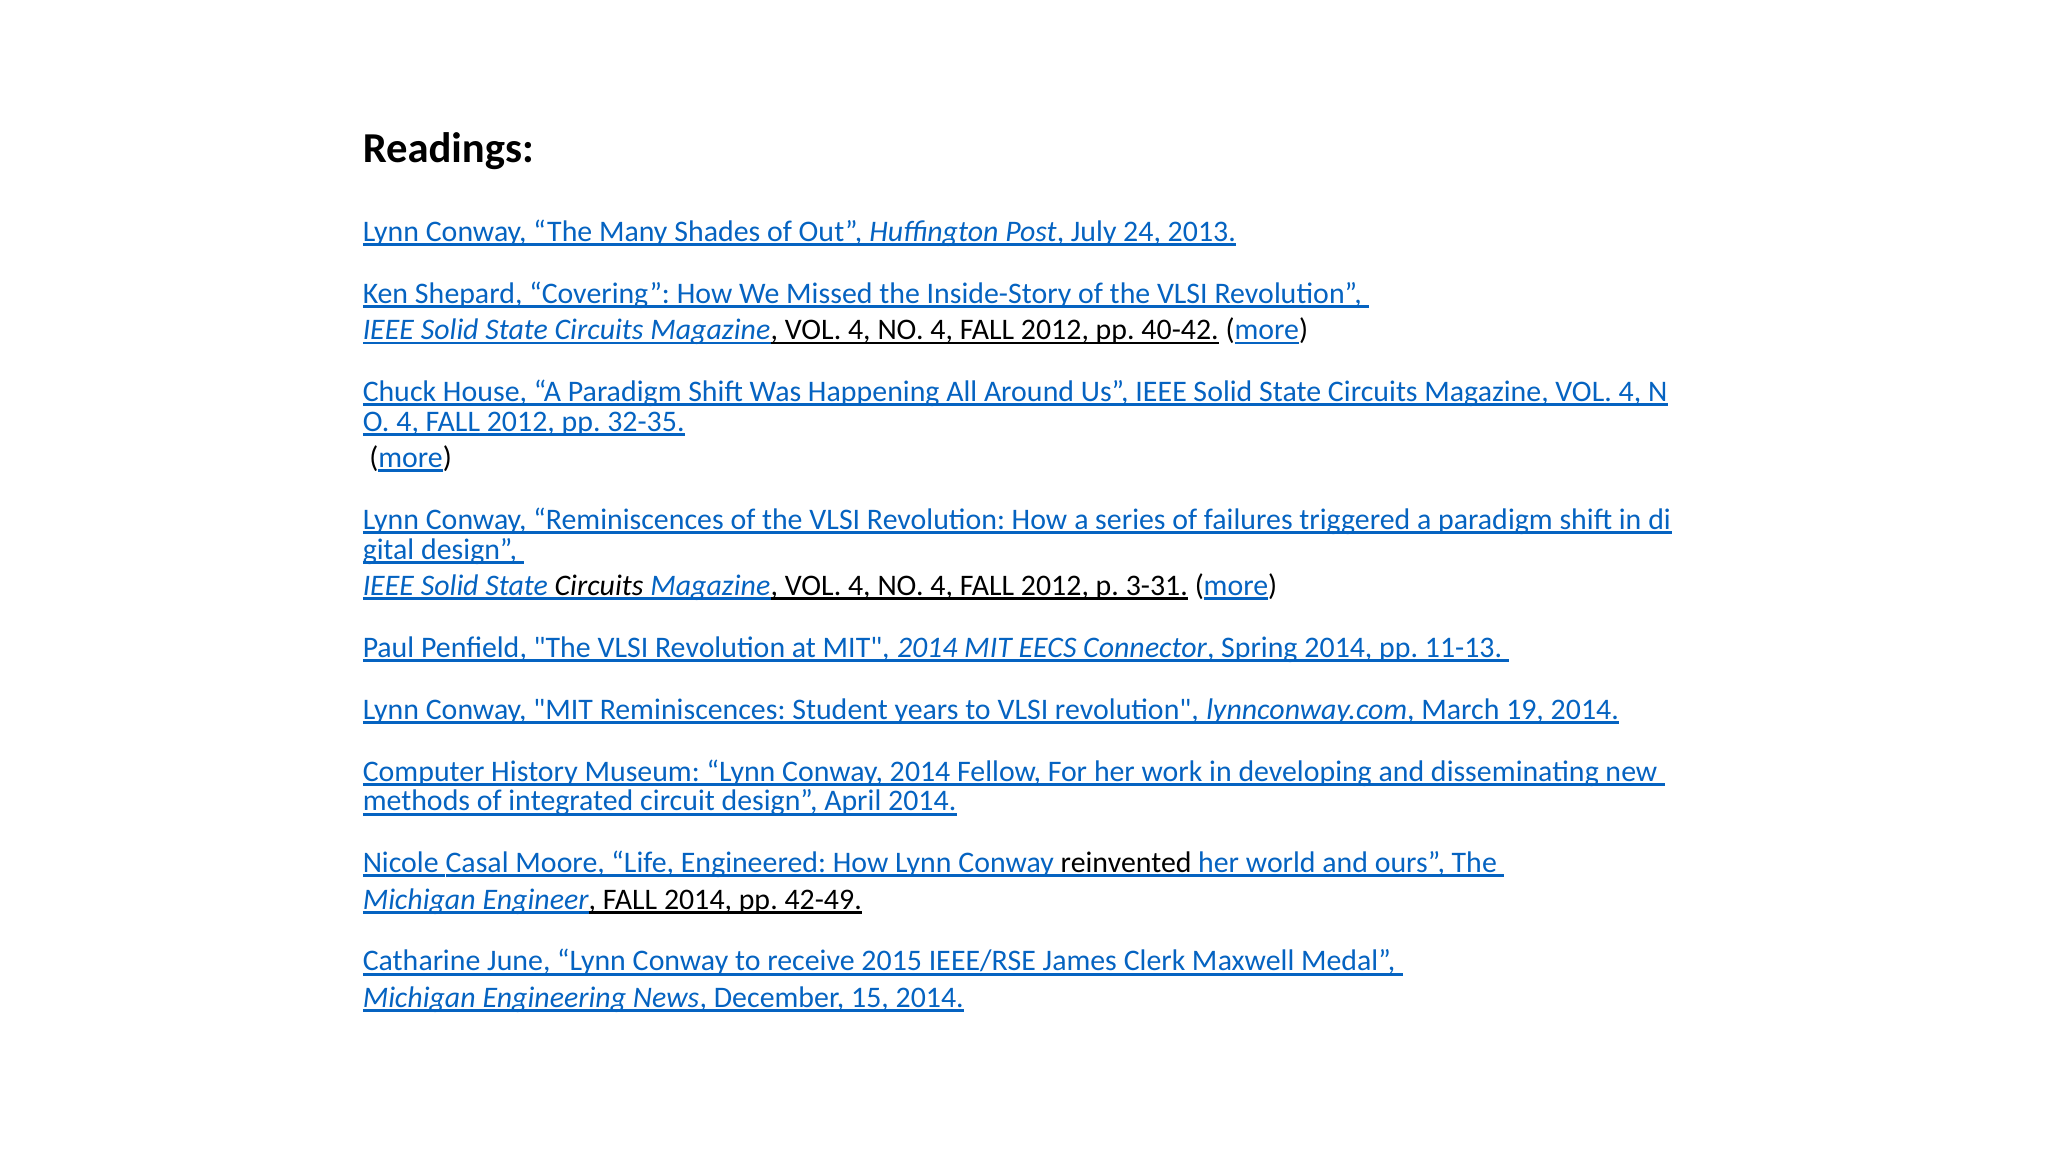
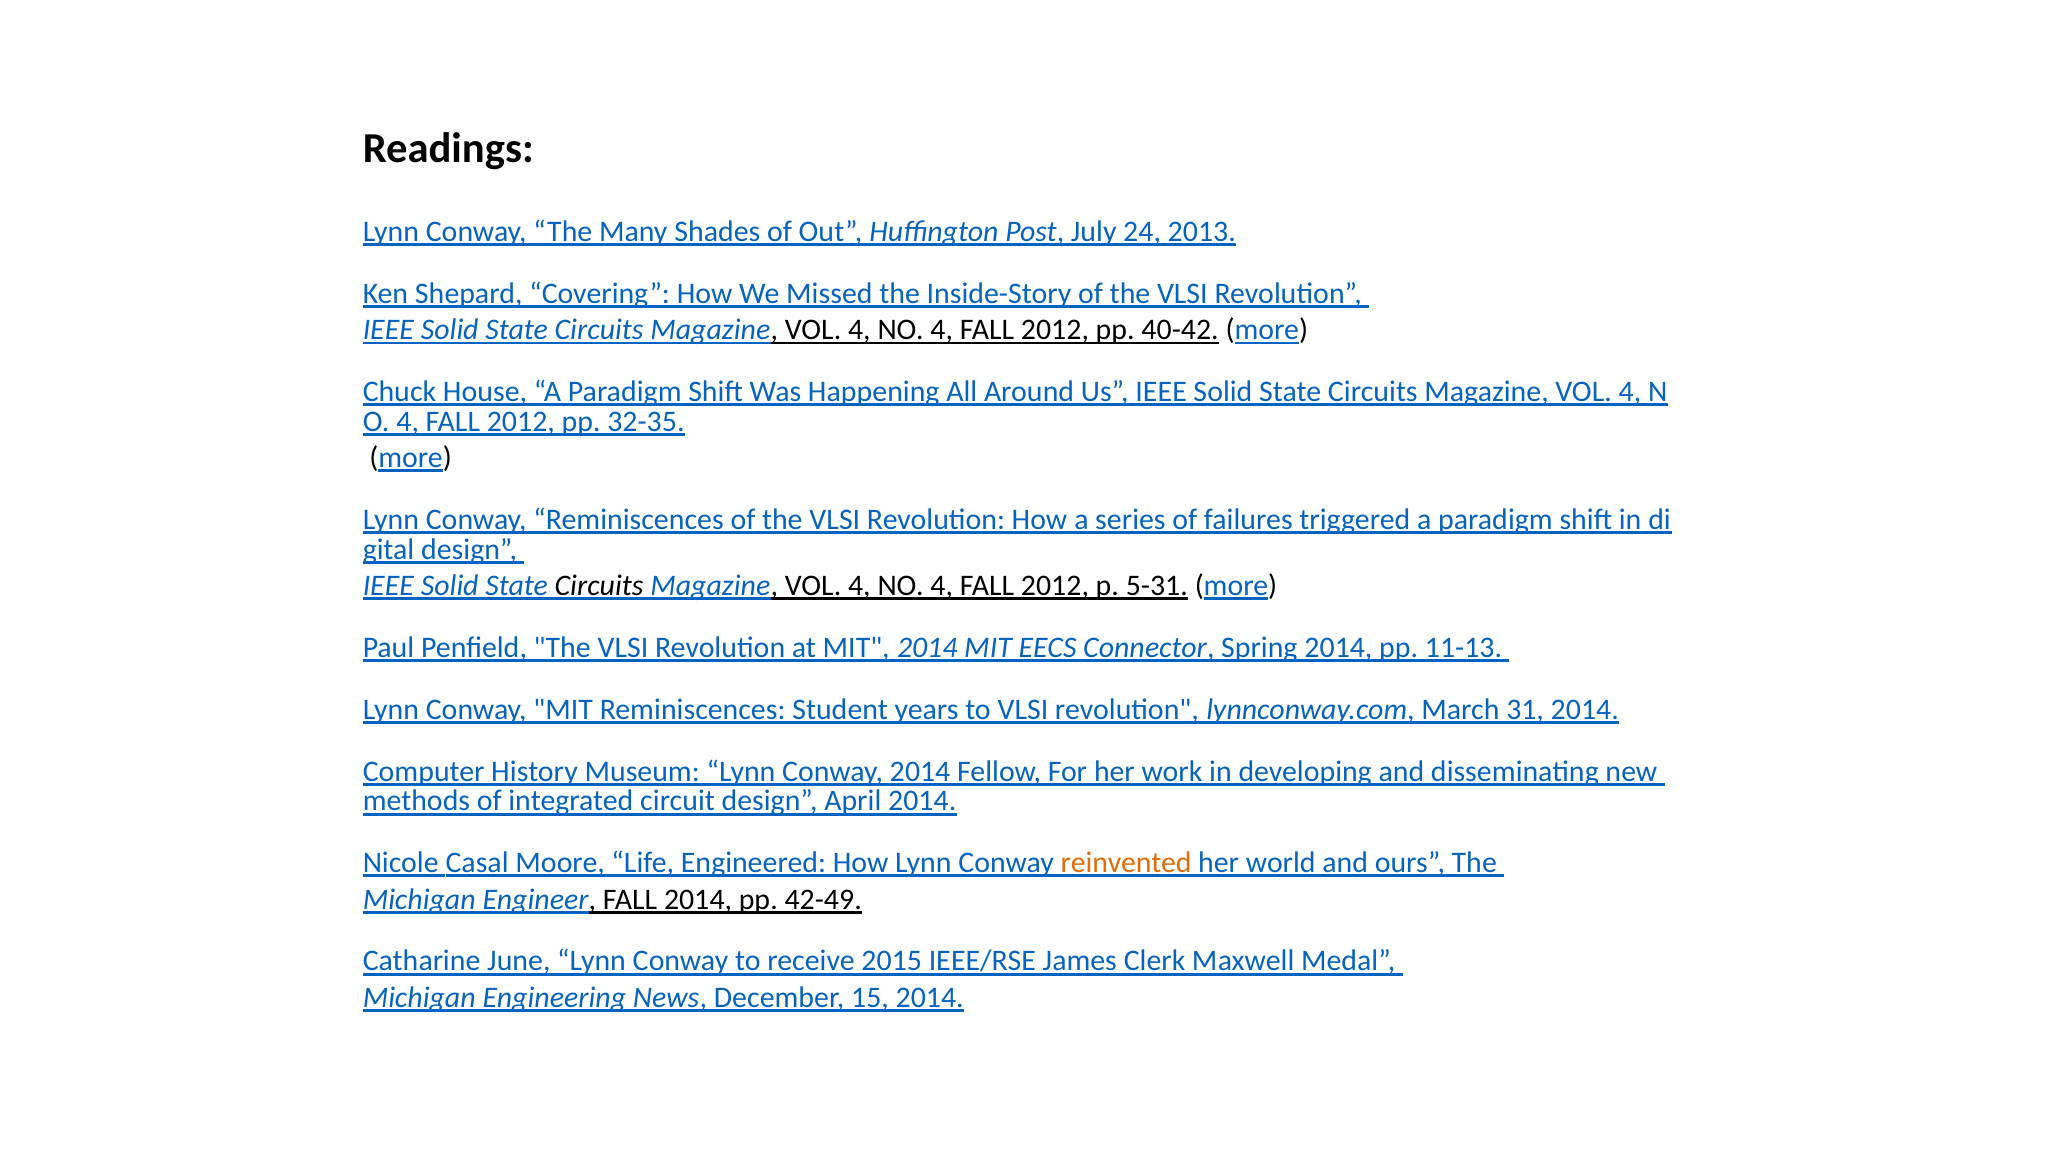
3-31: 3-31 -> 5-31
19: 19 -> 31
reinvented colour: black -> orange
